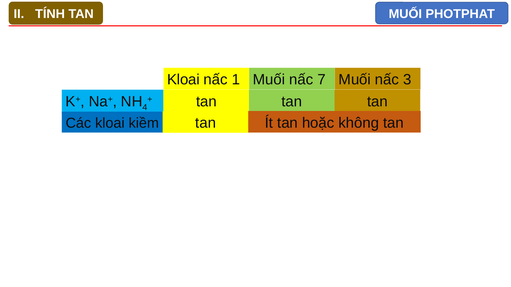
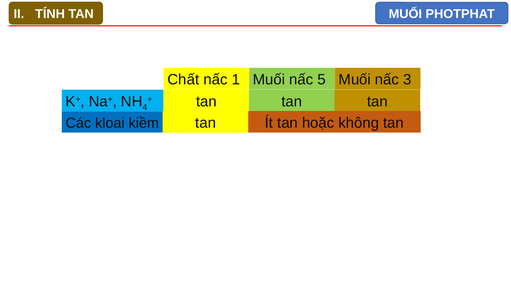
Kloai at (183, 80): Kloai -> Chất
7: 7 -> 5
